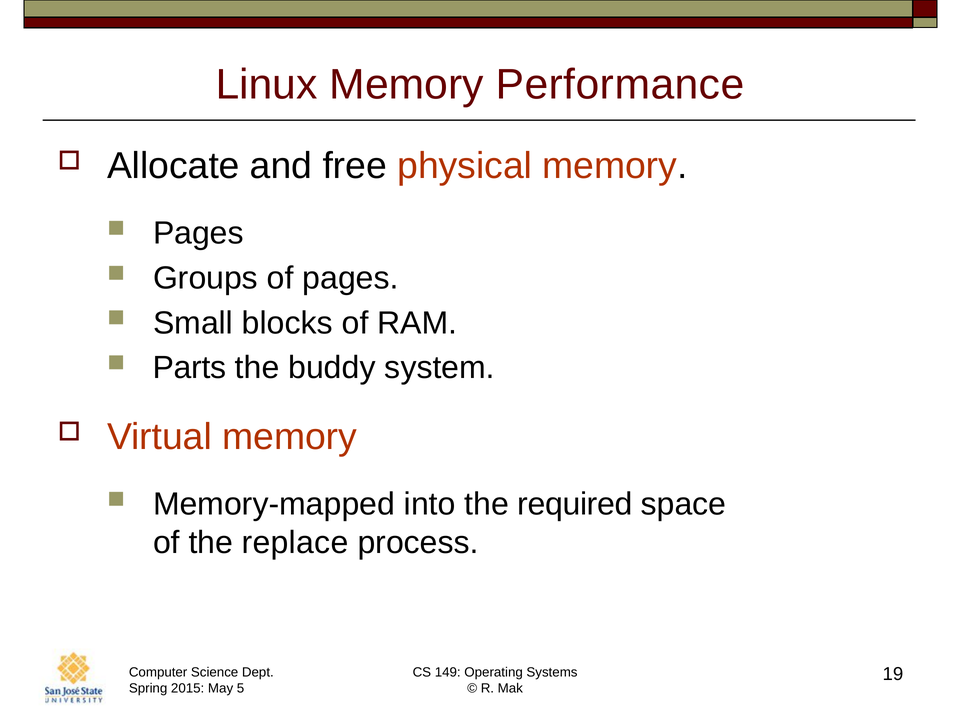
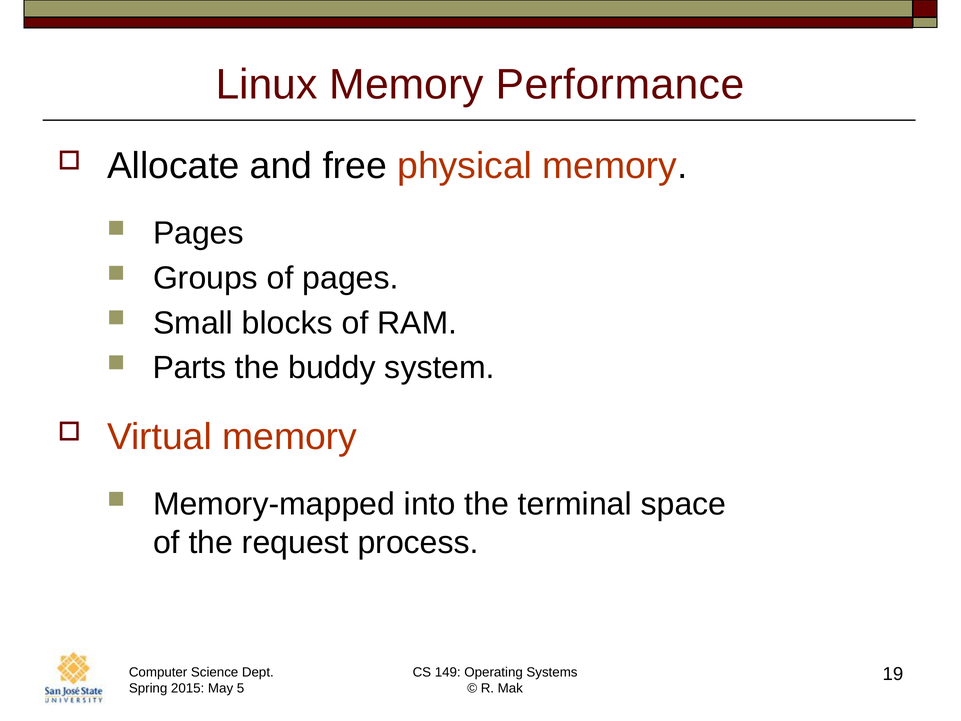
required: required -> terminal
replace: replace -> request
